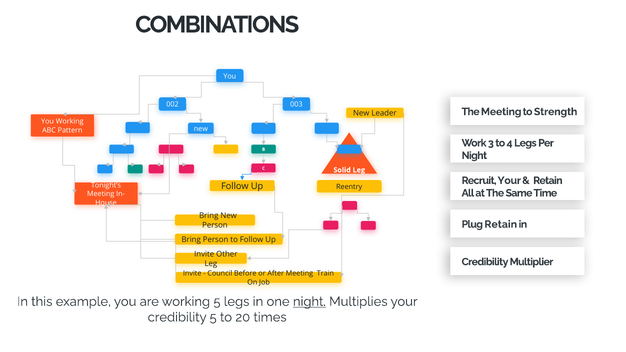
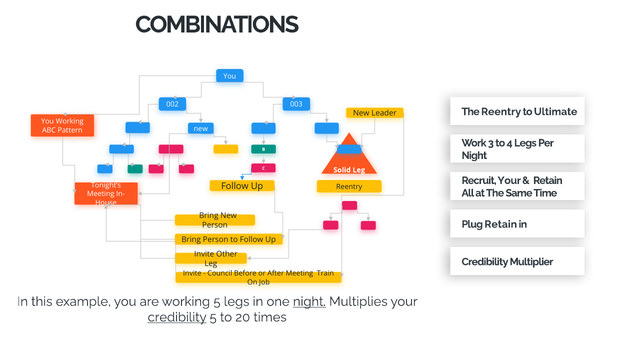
The Meeting: Meeting -> Reentry
Strength: Strength -> Ultimate
credibility at (177, 317) underline: none -> present
